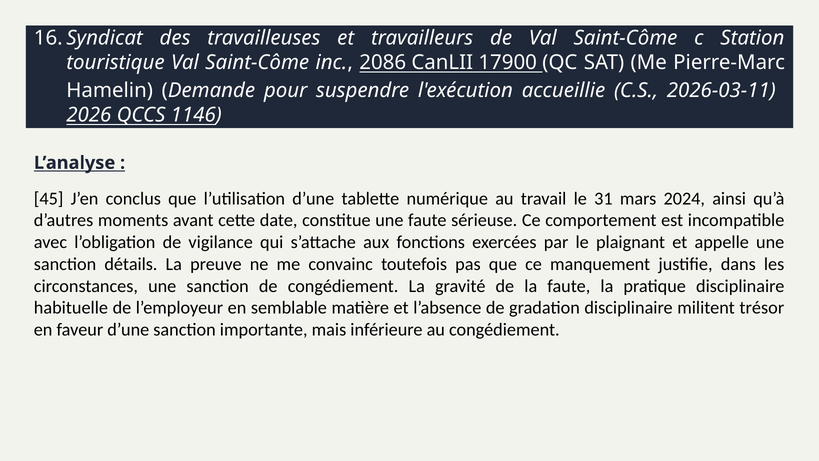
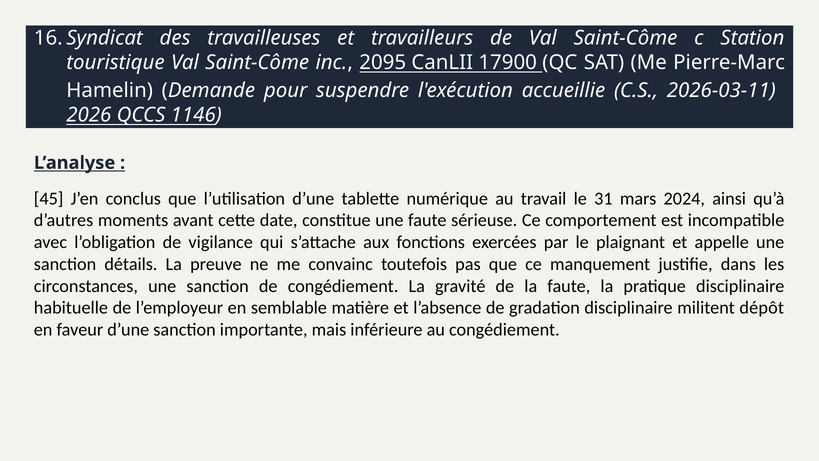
2086: 2086 -> 2095
trésor: trésor -> dépôt
